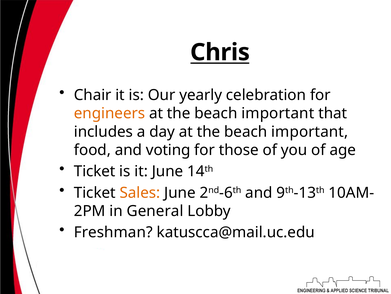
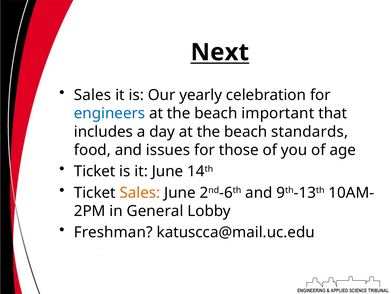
Chris: Chris -> Next
Chair at (93, 95): Chair -> Sales
engineers colour: orange -> blue
important at (310, 131): important -> standards
voting: voting -> issues
